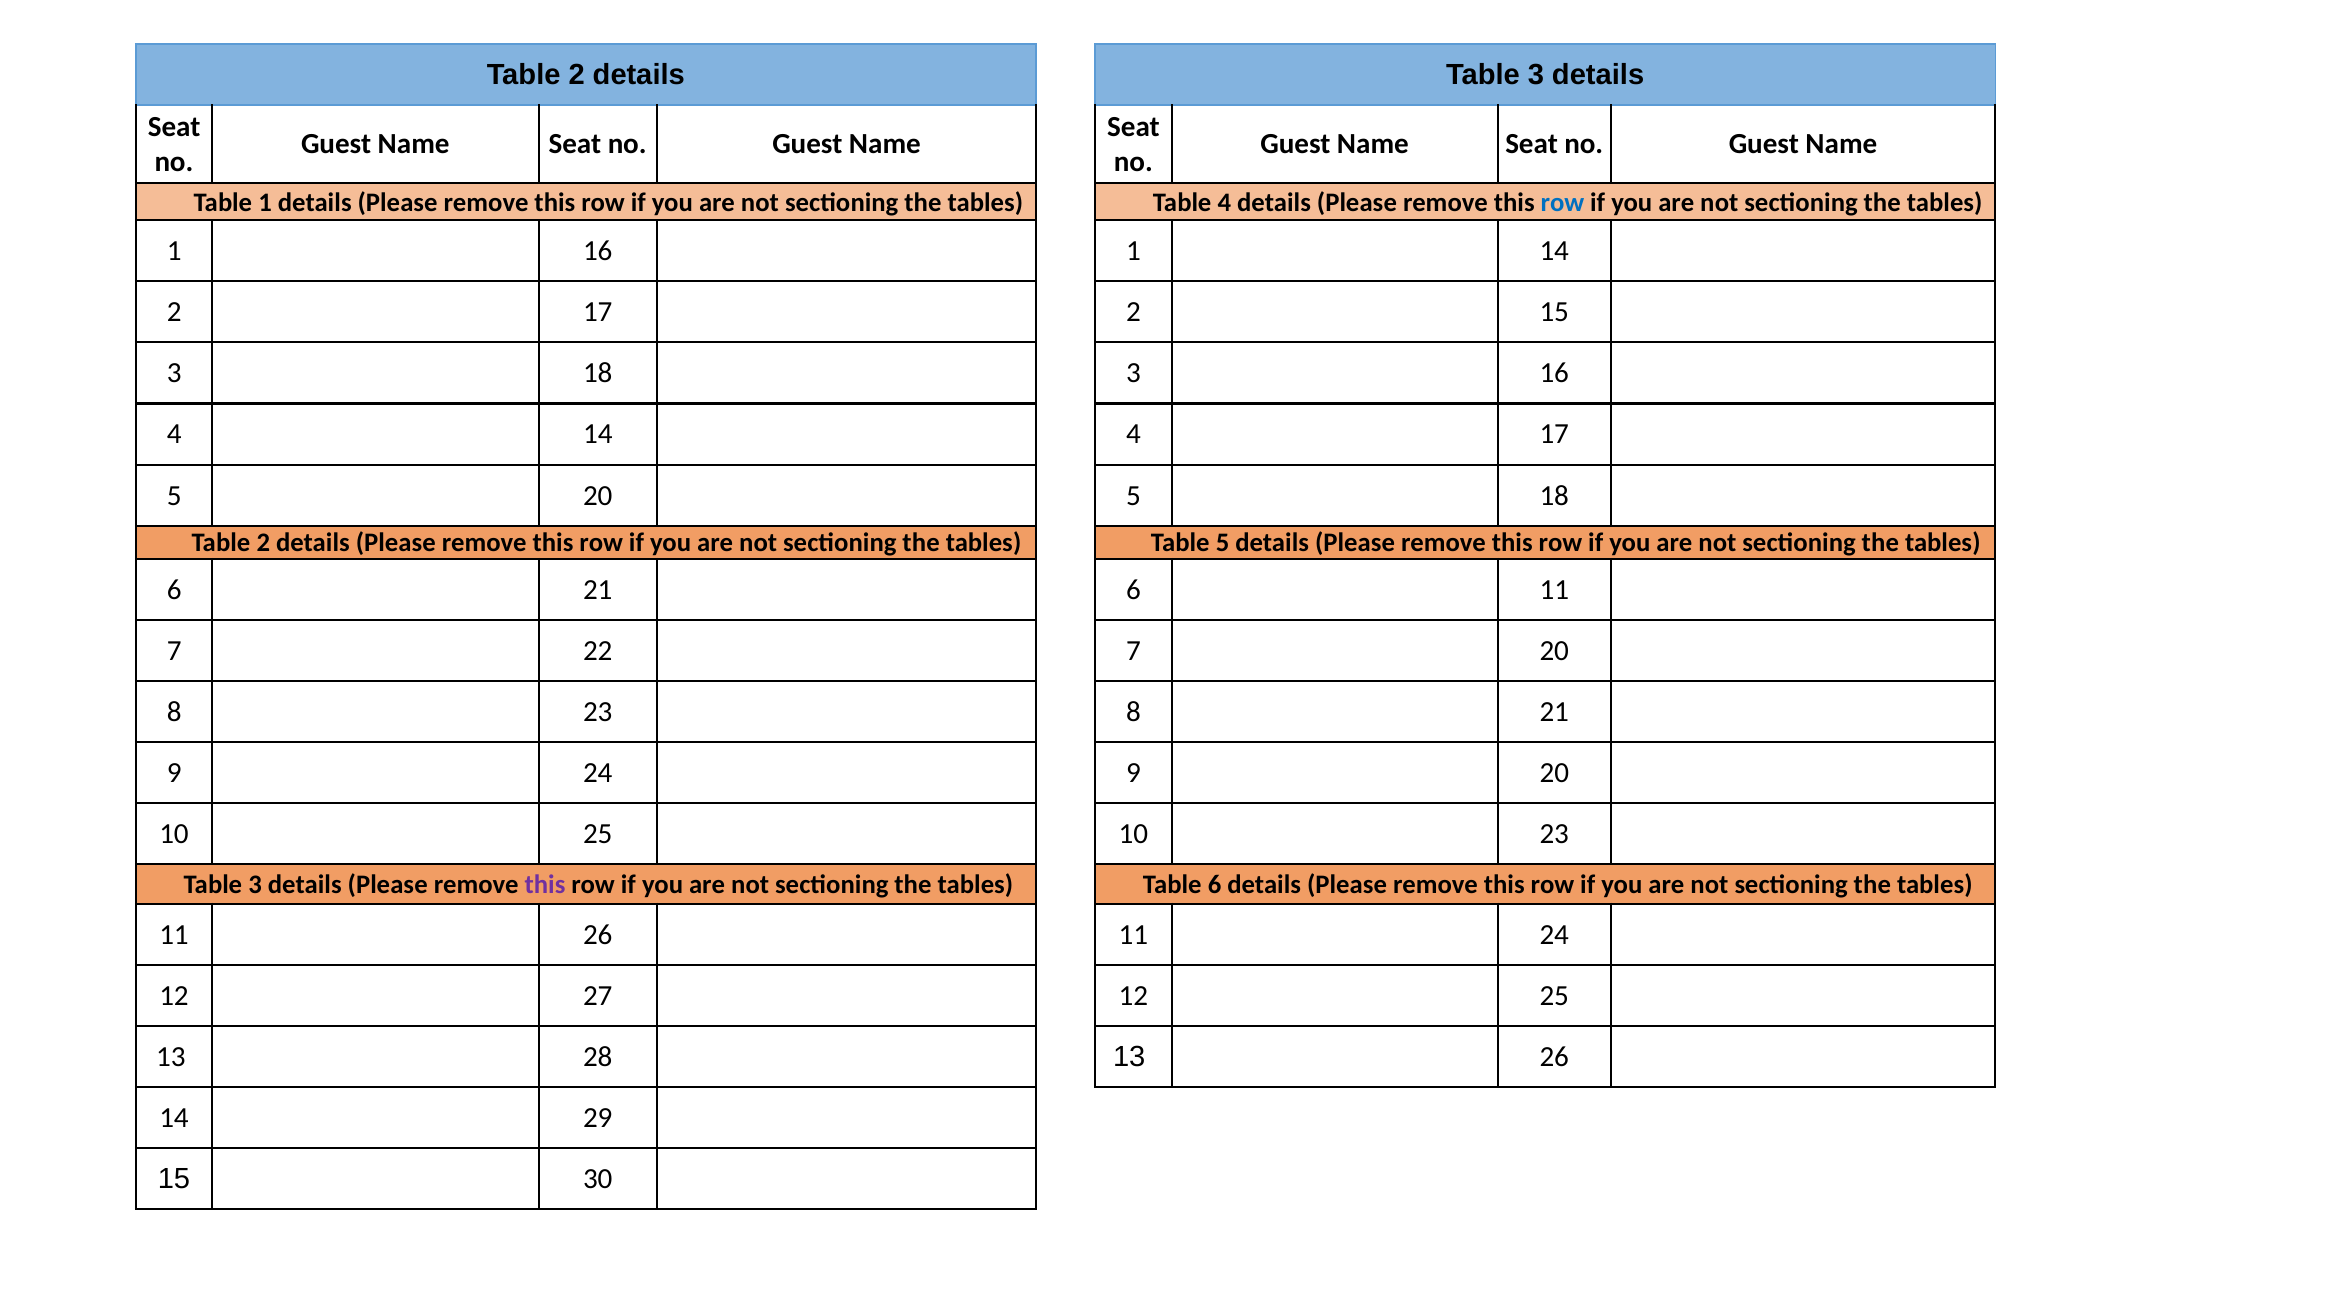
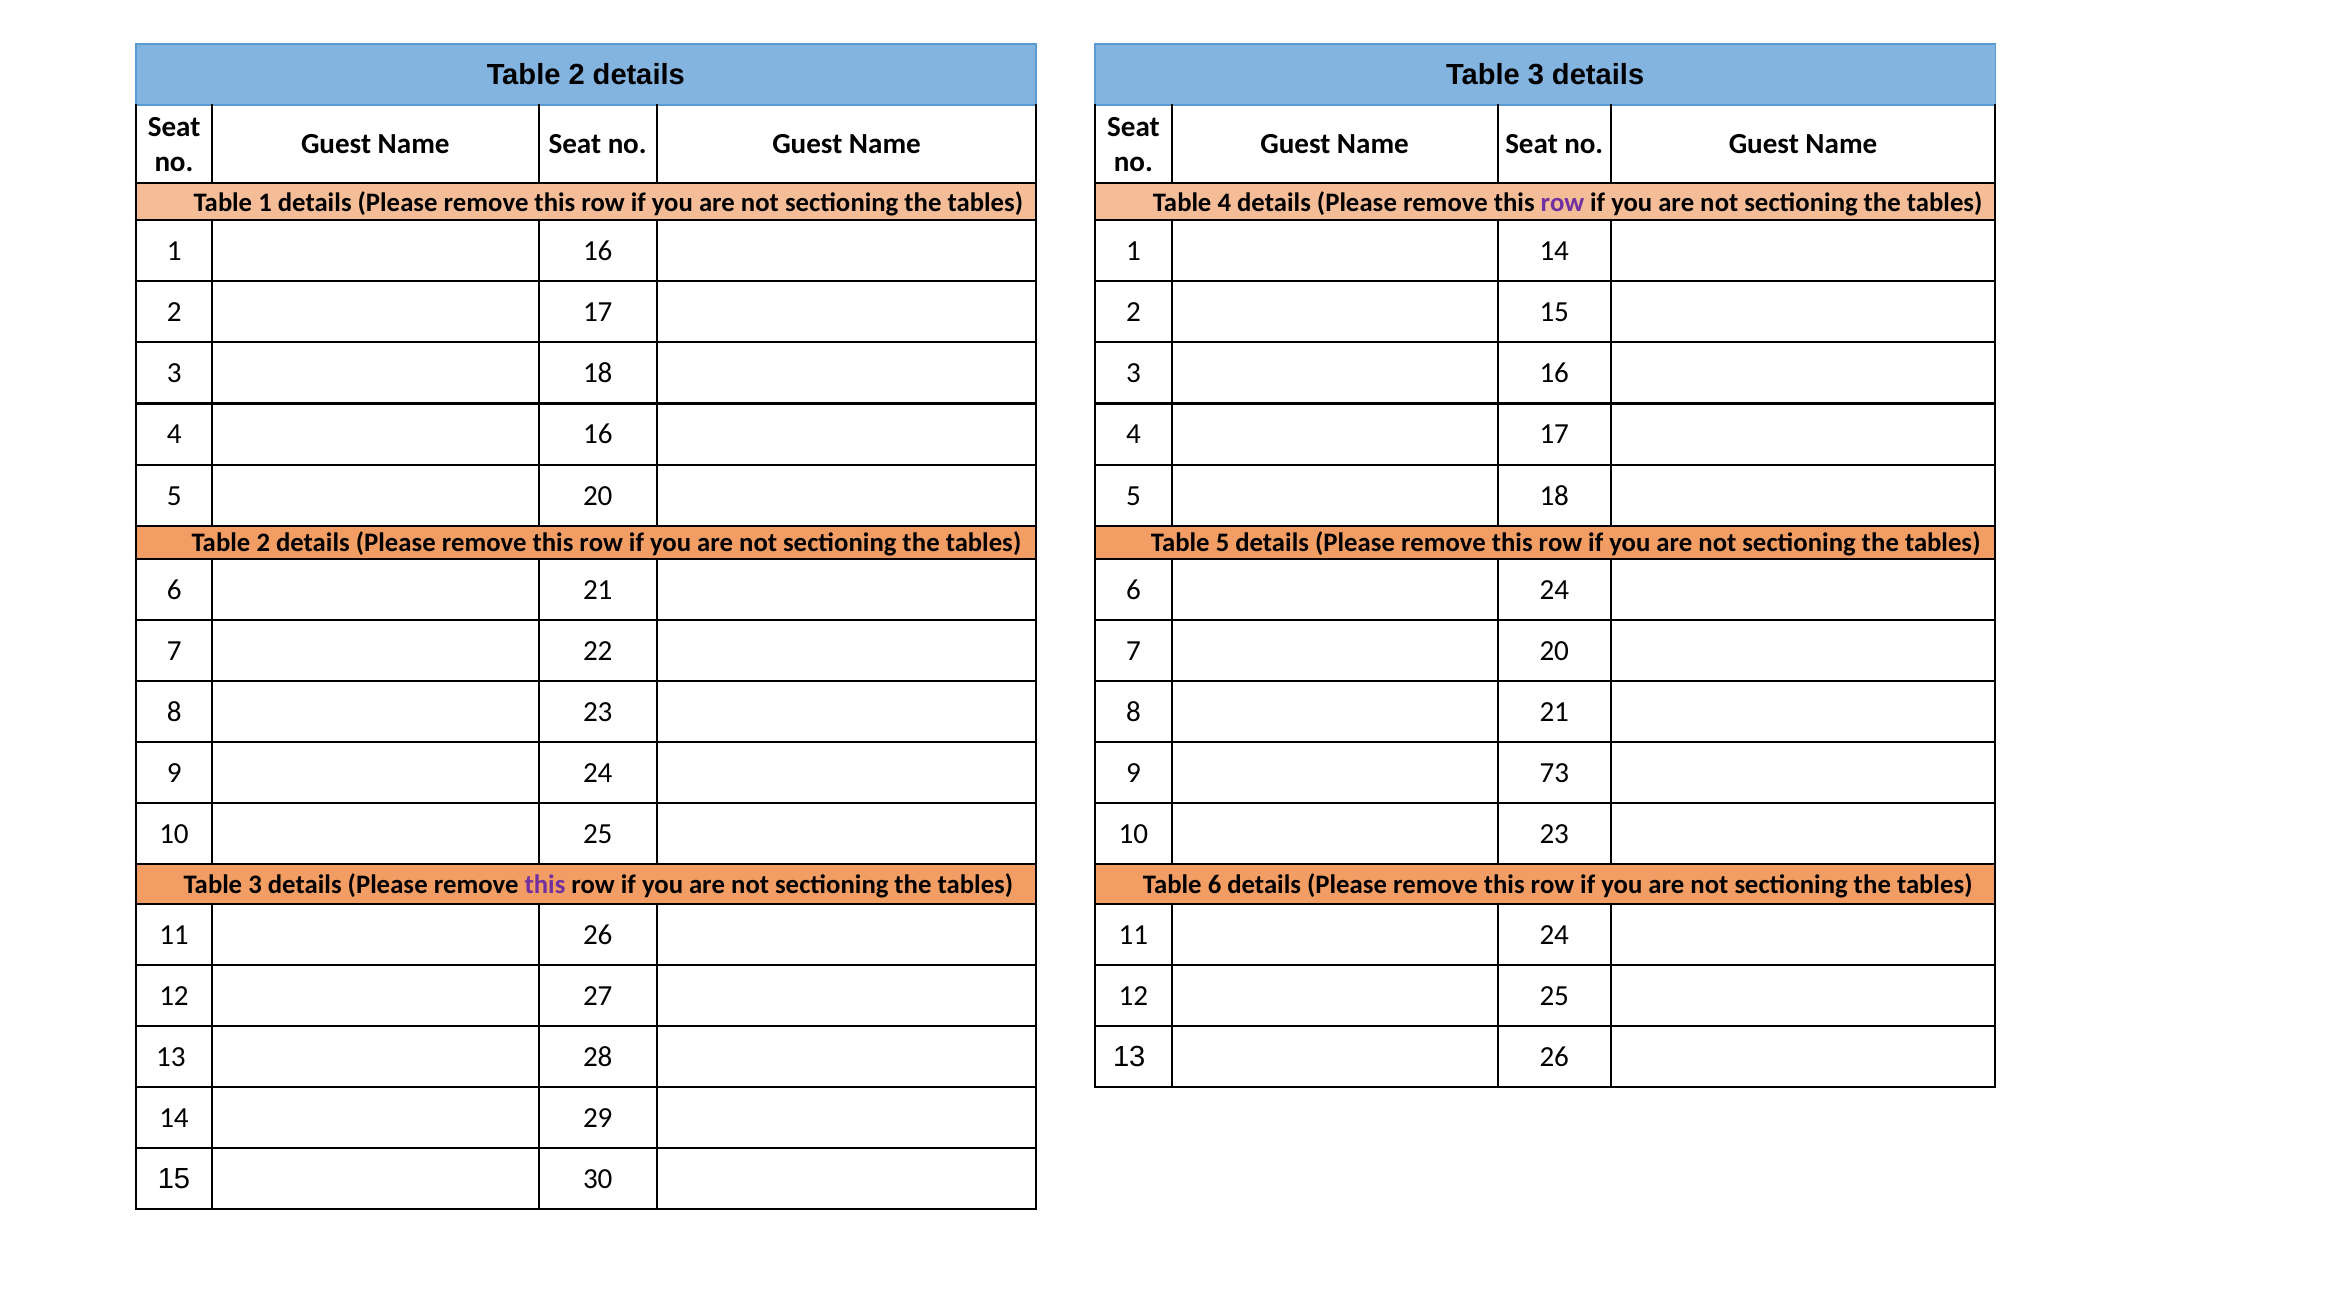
row at (1562, 203) colour: blue -> purple
4 14: 14 -> 16
6 11: 11 -> 24
9 20: 20 -> 73
